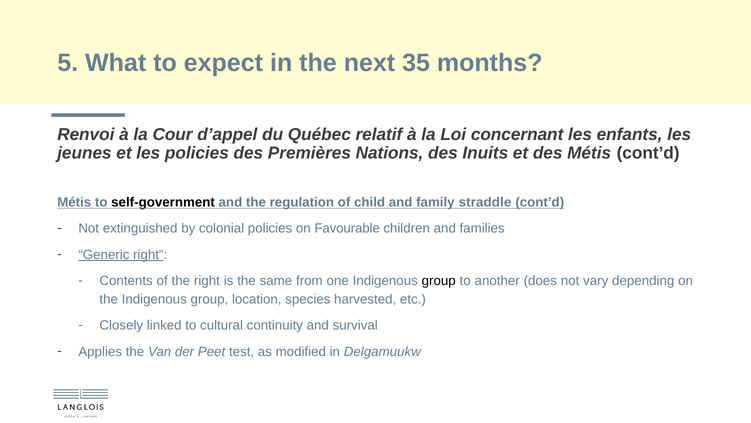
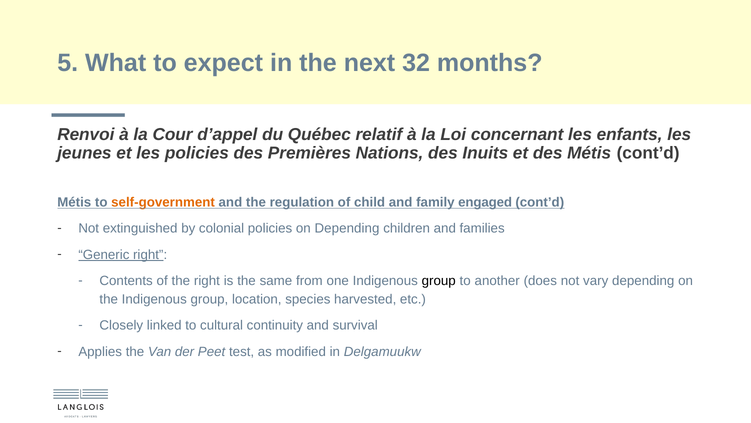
35: 35 -> 32
self-government colour: black -> orange
straddle: straddle -> engaged
on Favourable: Favourable -> Depending
